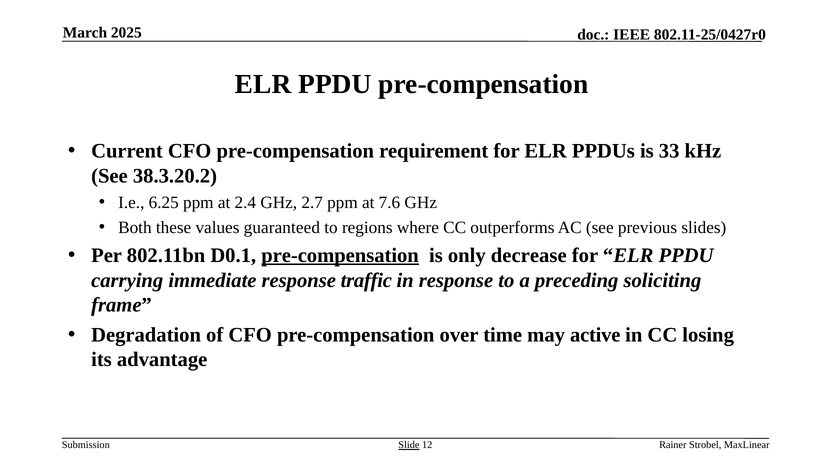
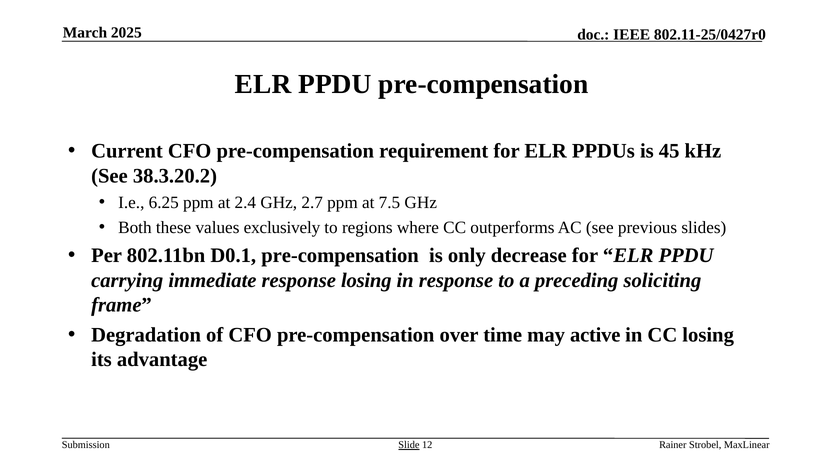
33: 33 -> 45
7.6: 7.6 -> 7.5
guaranteed: guaranteed -> exclusively
pre-compensation at (340, 255) underline: present -> none
response traffic: traffic -> losing
